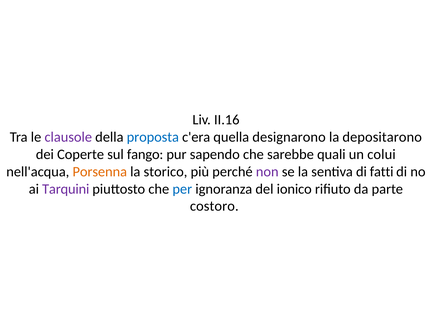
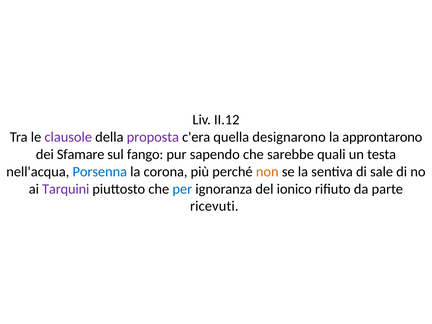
II.16: II.16 -> II.12
proposta colour: blue -> purple
depositarono: depositarono -> approntarono
Coperte: Coperte -> Sfamare
colui: colui -> testa
Porsenna colour: orange -> blue
storico: storico -> corona
non colour: purple -> orange
fatti: fatti -> sale
costoro: costoro -> ricevuti
